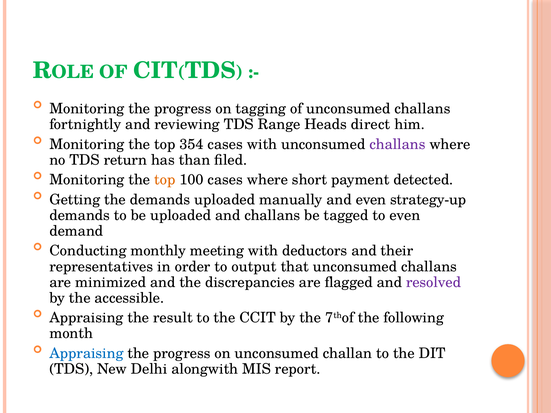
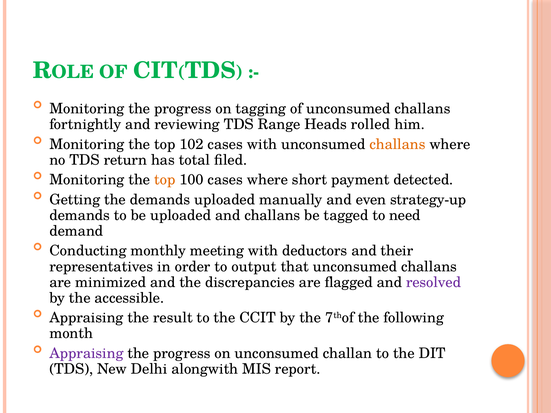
direct: direct -> rolled
354: 354 -> 102
challans at (397, 144) colour: purple -> orange
than: than -> total
to even: even -> need
Appraising at (86, 353) colour: blue -> purple
